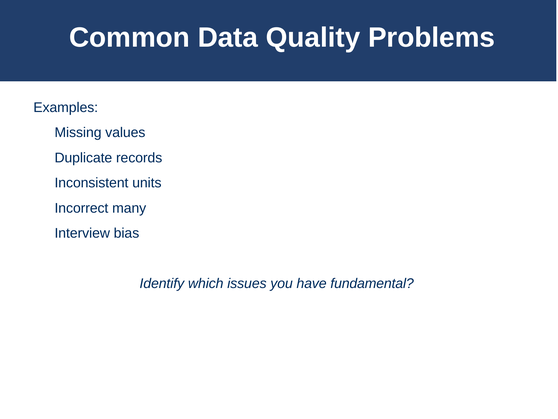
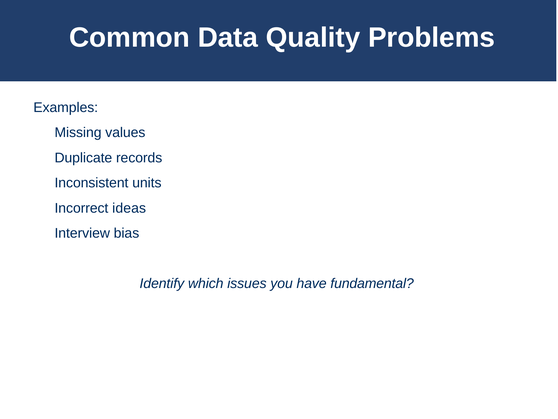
many: many -> ideas
